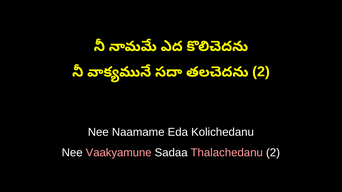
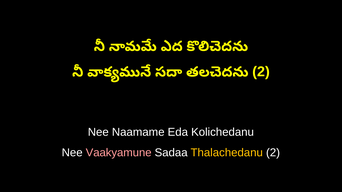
Thalachedanu colour: pink -> yellow
